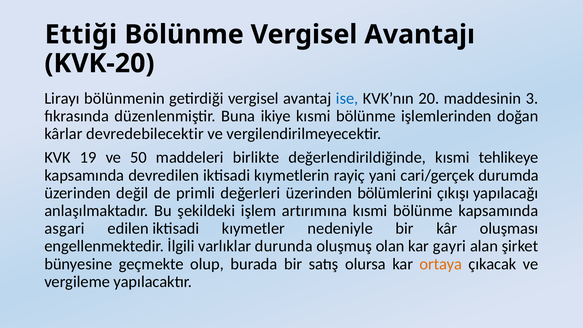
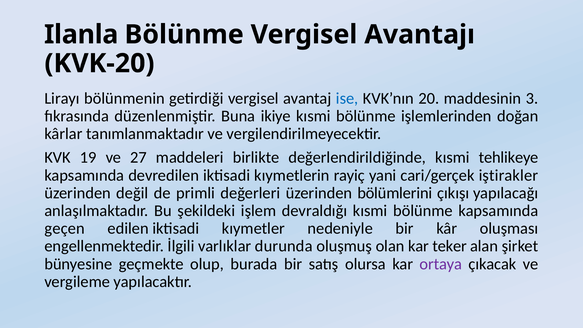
Ettiği: Ettiği -> Ilanla
devredebilecektir: devredebilecektir -> tanımlanmaktadır
50: 50 -> 27
durumda: durumda -> iştirakler
artırımına: artırımına -> devraldığı
asgari: asgari -> geçen
gayri: gayri -> teker
ortaya colour: orange -> purple
